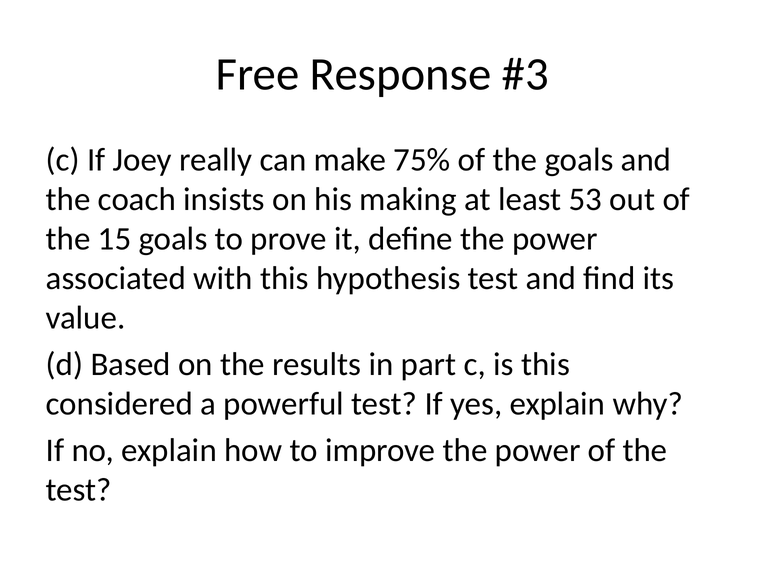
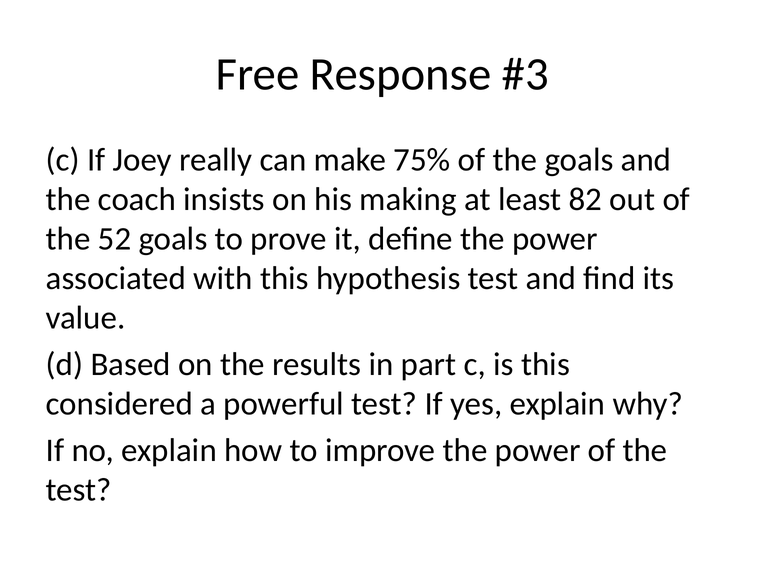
53: 53 -> 82
15: 15 -> 52
